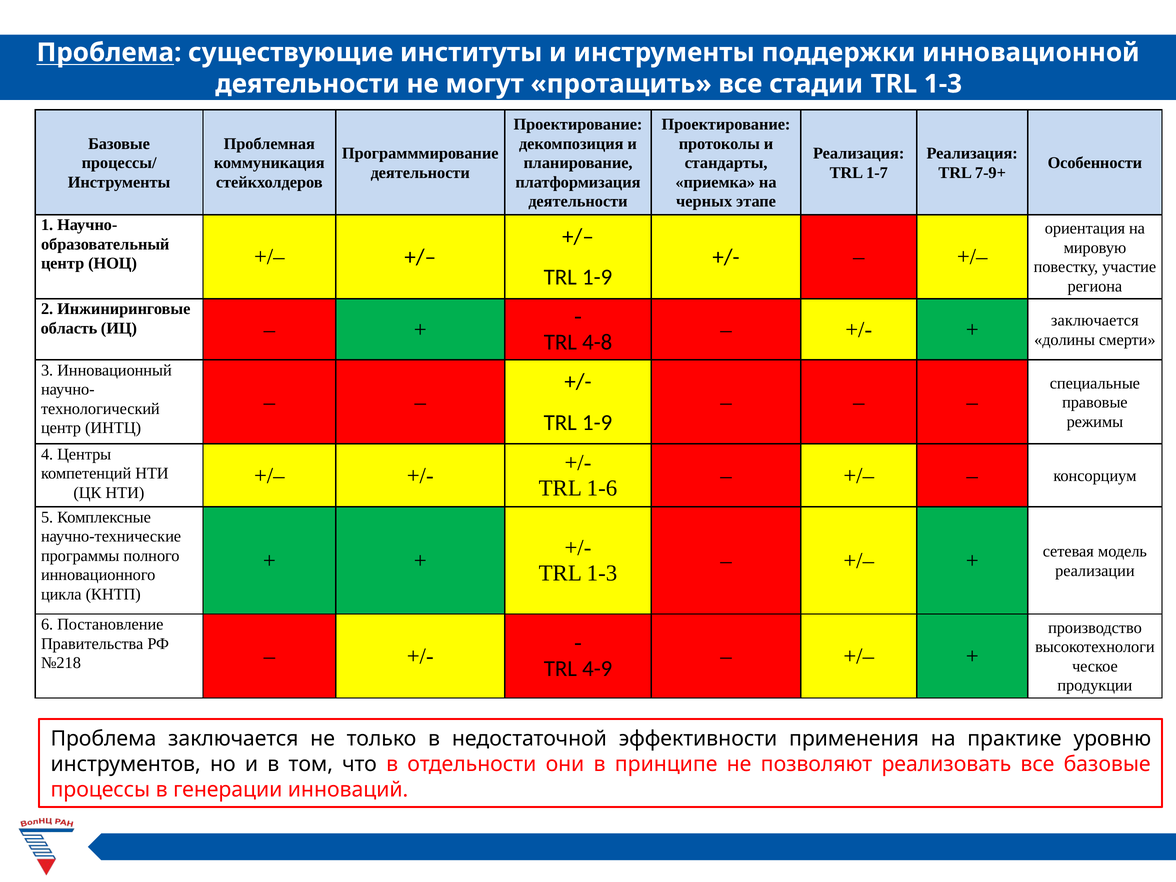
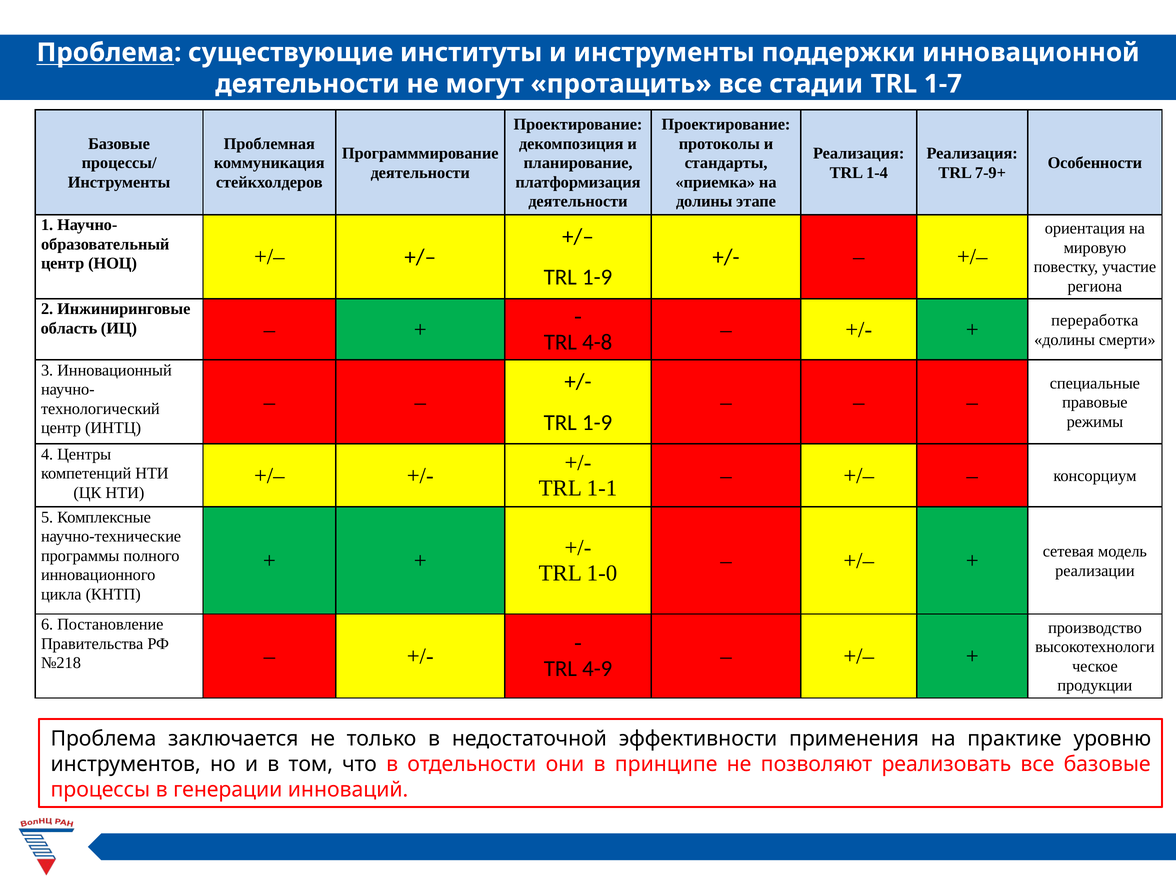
стадии TRL 1-3: 1-3 -> 1-7
1-7: 1-7 -> 1-4
черных at (704, 202): черных -> долины
заключается at (1095, 320): заключается -> переработка
1-6: 1-6 -> 1-1
1-3 at (602, 573): 1-3 -> 1-0
